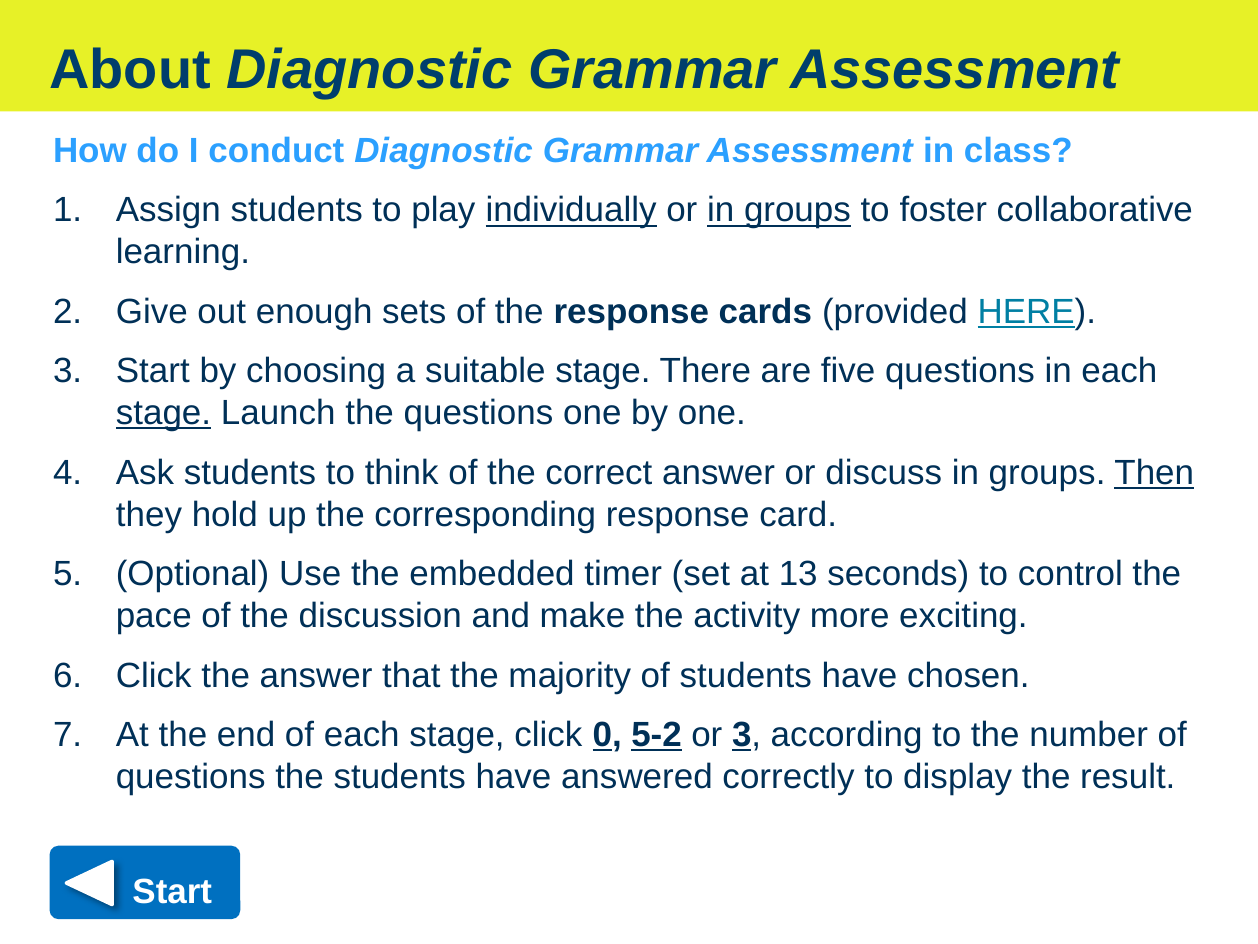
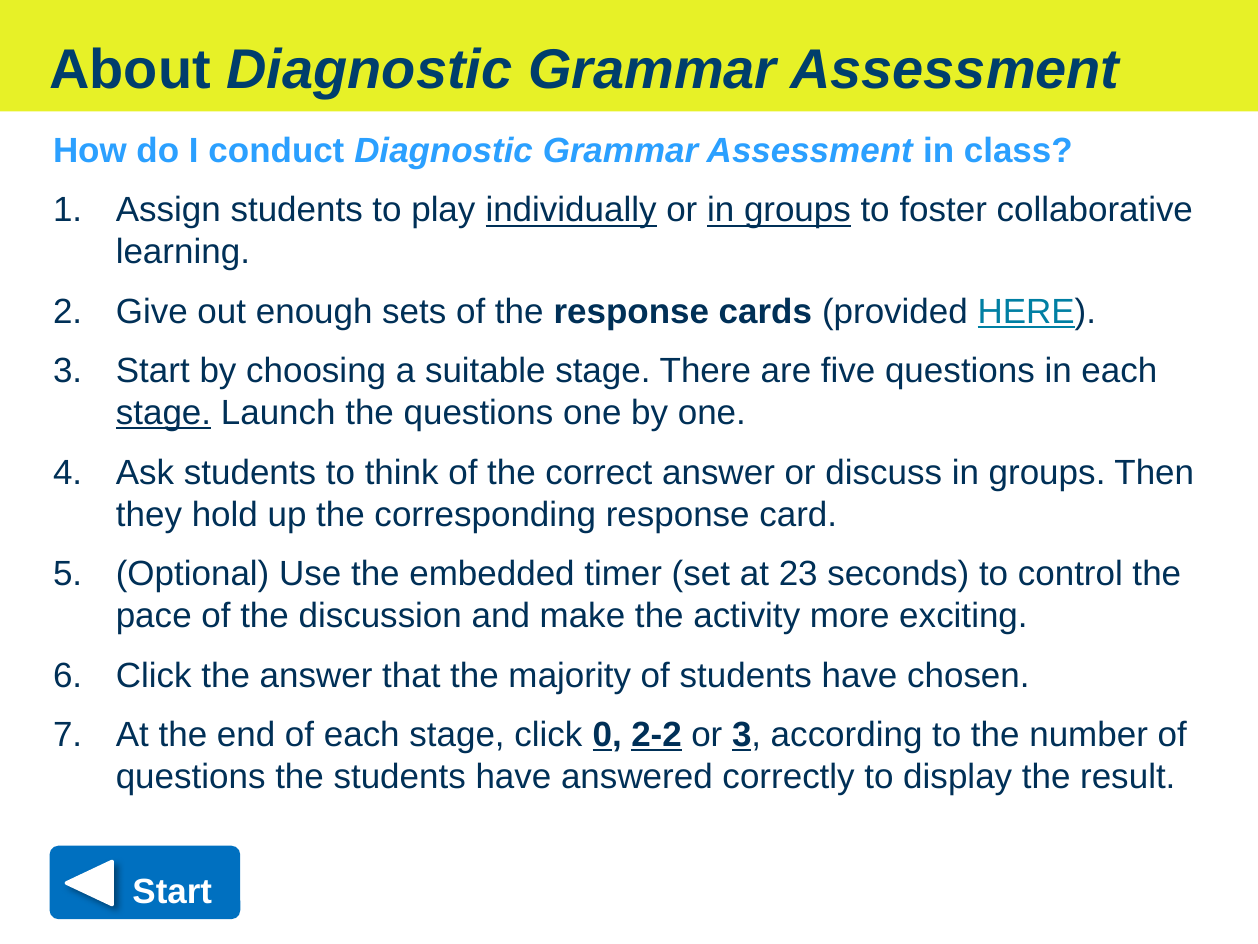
Then underline: present -> none
13: 13 -> 23
5-2: 5-2 -> 2-2
